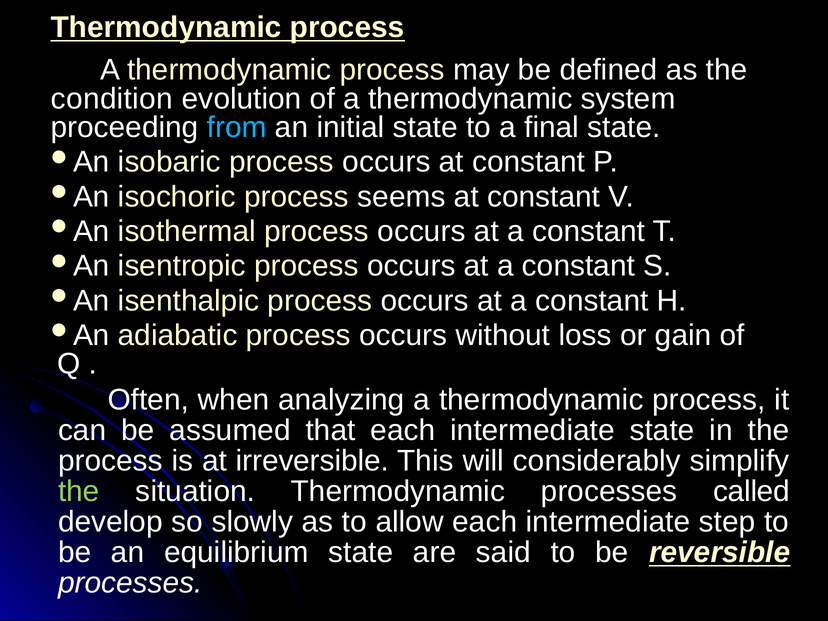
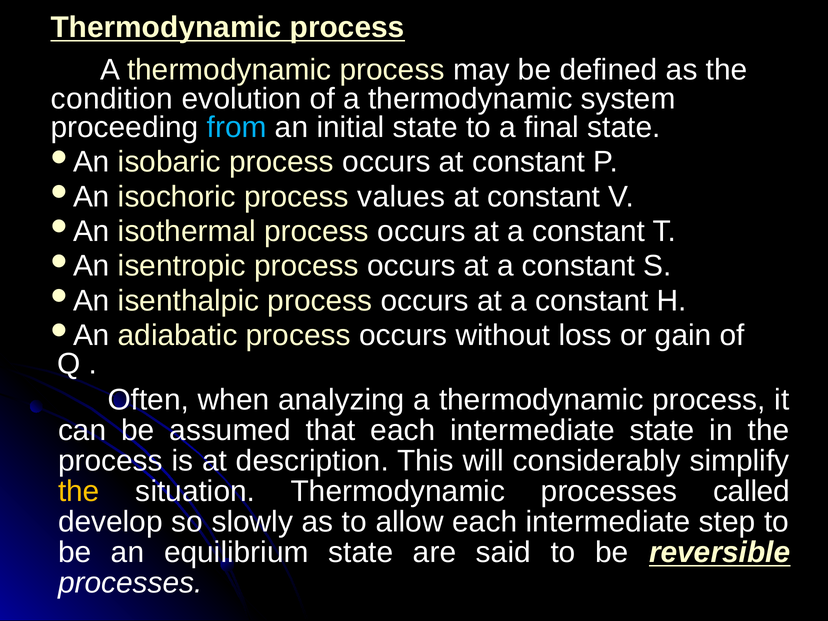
seems: seems -> values
irreversible: irreversible -> description
the at (79, 492) colour: light green -> yellow
